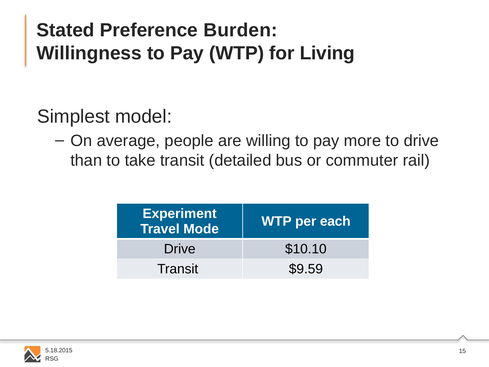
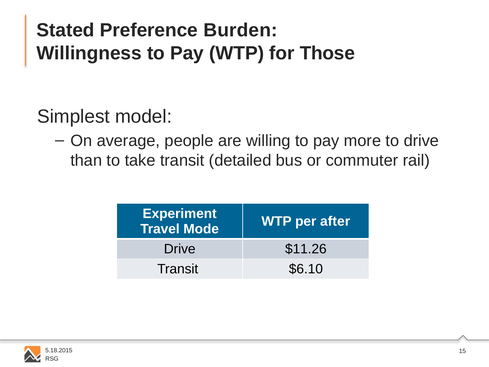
Living: Living -> Those
each: each -> after
$10.10: $10.10 -> $11.26
$9.59: $9.59 -> $6.10
